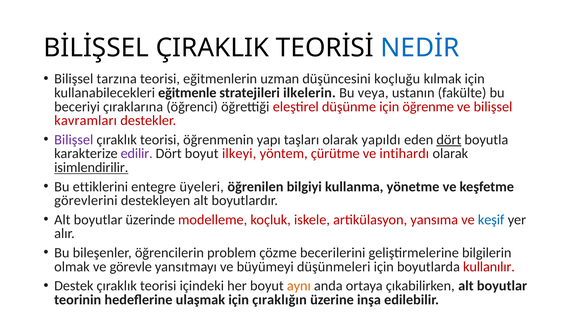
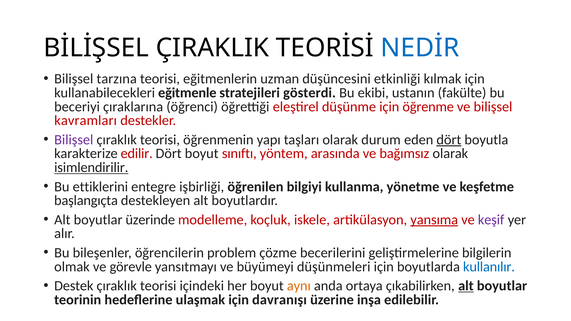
koçluğu: koçluğu -> etkinliği
ilkelerin: ilkelerin -> gösterdi
veya: veya -> ekibi
yapıldı: yapıldı -> durum
edilir colour: purple -> red
ilkeyi: ilkeyi -> sınıftı
çürütme: çürütme -> arasında
intihardı: intihardı -> bağımsız
üyeleri: üyeleri -> işbirliği
görevlerini: görevlerini -> başlangıçta
yansıma underline: none -> present
keşif colour: blue -> purple
kullanılır colour: red -> blue
alt at (466, 286) underline: none -> present
çıraklığın: çıraklığın -> davranışı
